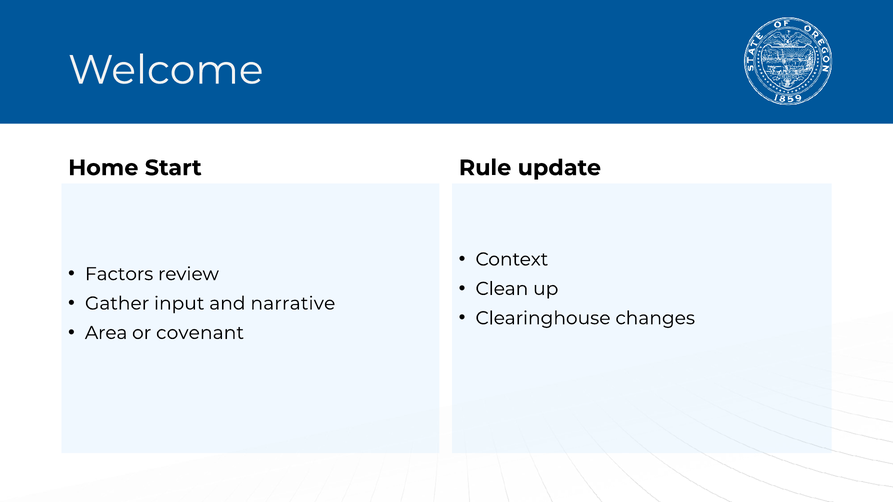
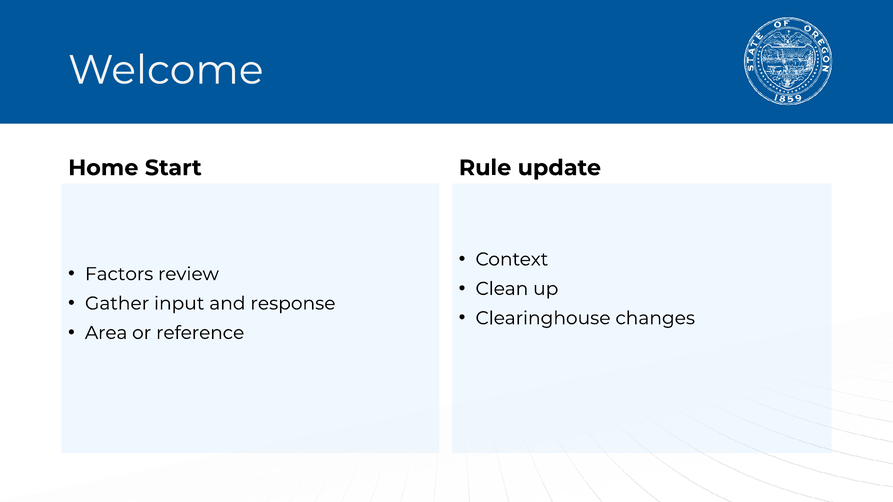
narrative: narrative -> response
covenant: covenant -> reference
